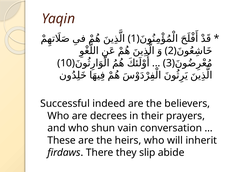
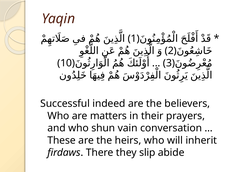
decrees: decrees -> matters
